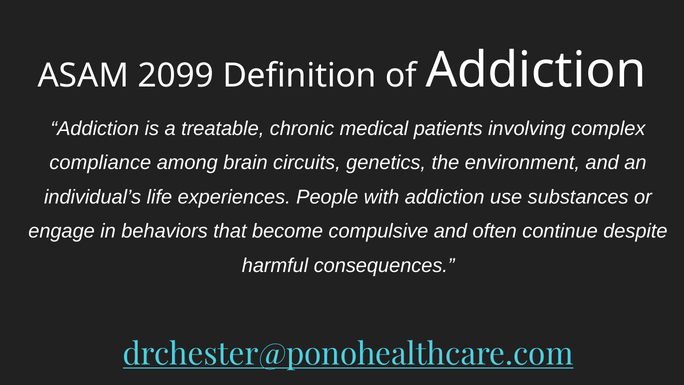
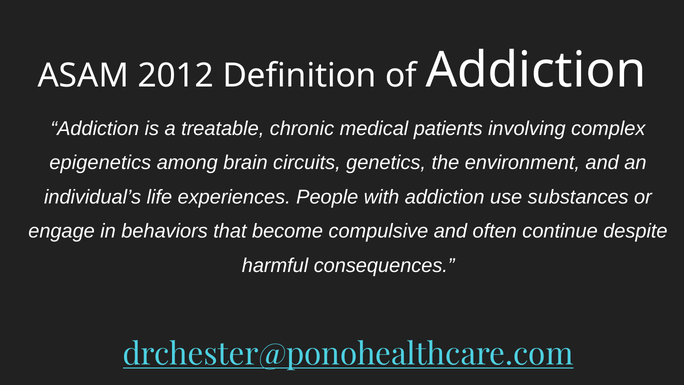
2099: 2099 -> 2012
compliance: compliance -> epigenetics
